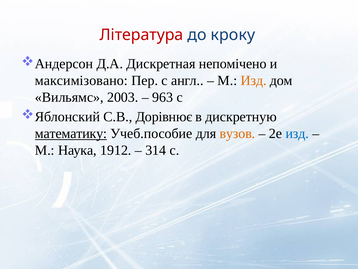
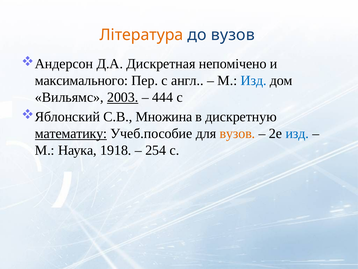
Література colour: red -> orange
до кроку: кроку -> вузов
максимізовано: максимізовано -> максимального
Изд at (254, 80) colour: orange -> blue
2003 underline: none -> present
963: 963 -> 444
Дорівнює: Дорівнює -> Множина
1912: 1912 -> 1918
314: 314 -> 254
